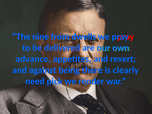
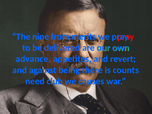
dwells: dwells -> merits
clearly: clearly -> counts
pick: pick -> club
render: render -> causes
